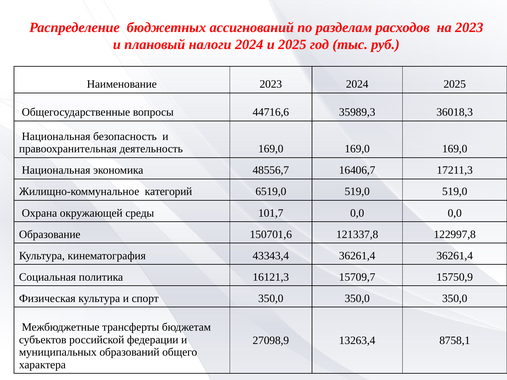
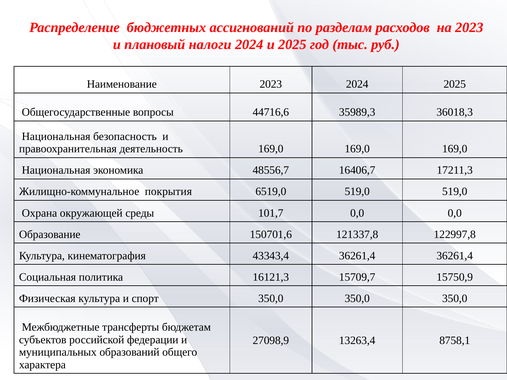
категорий: категорий -> покрытия
